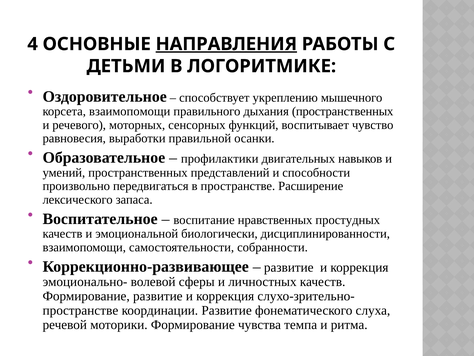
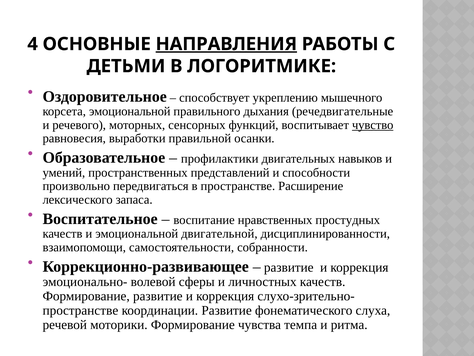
корсета взаимопомощи: взаимопомощи -> эмоциональной
дыхания пространственных: пространственных -> речедвигательные
чувство underline: none -> present
биологически: биологически -> двигательной
